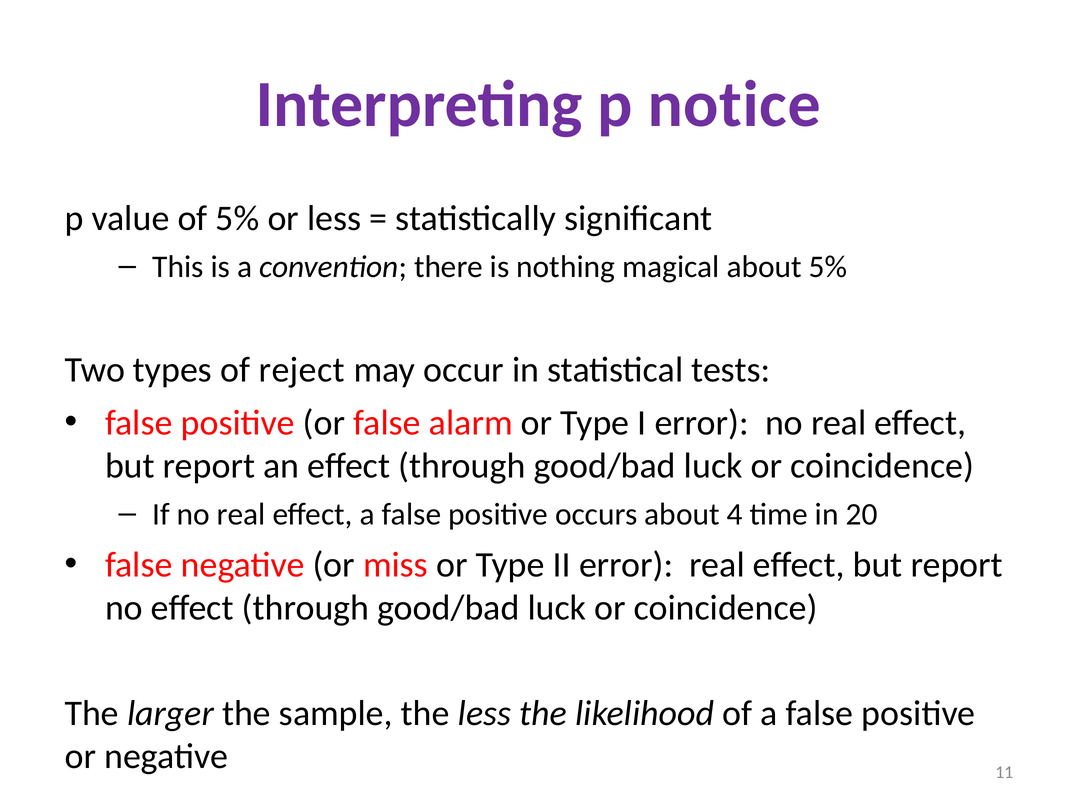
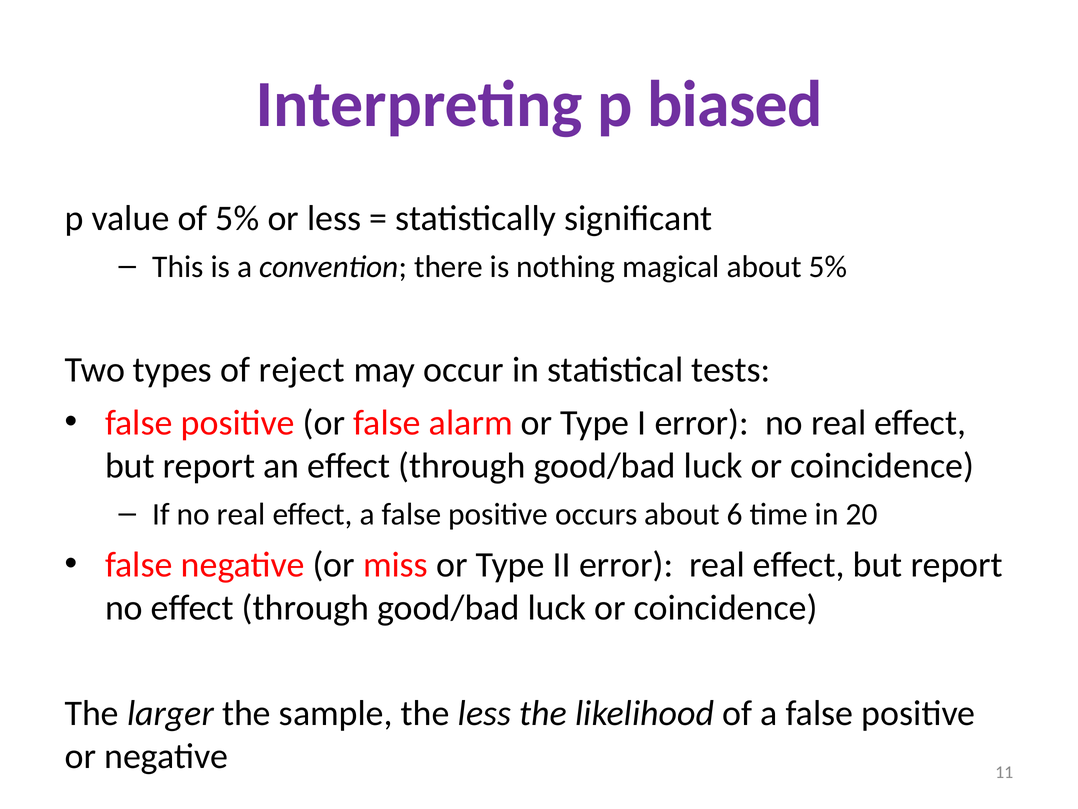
notice: notice -> biased
4: 4 -> 6
